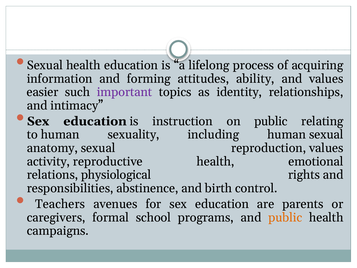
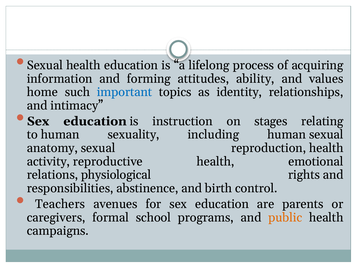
easier: easier -> home
important colour: purple -> blue
on public: public -> stages
reproduction values: values -> health
